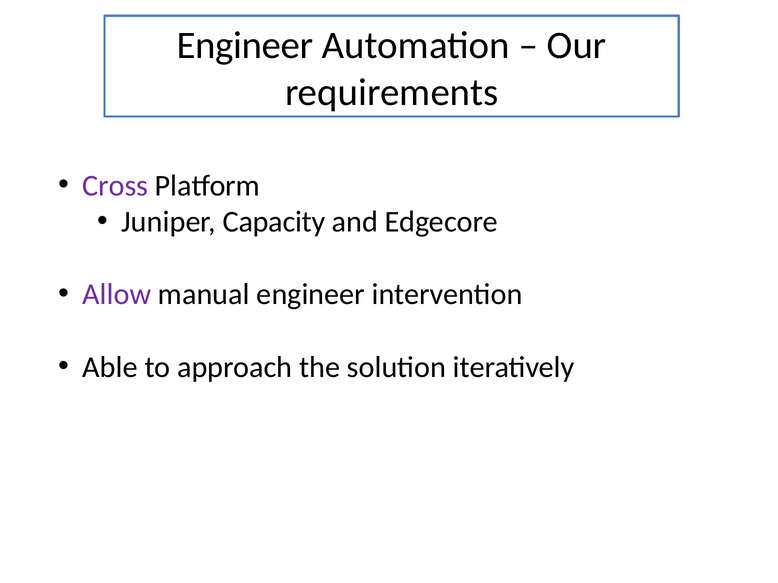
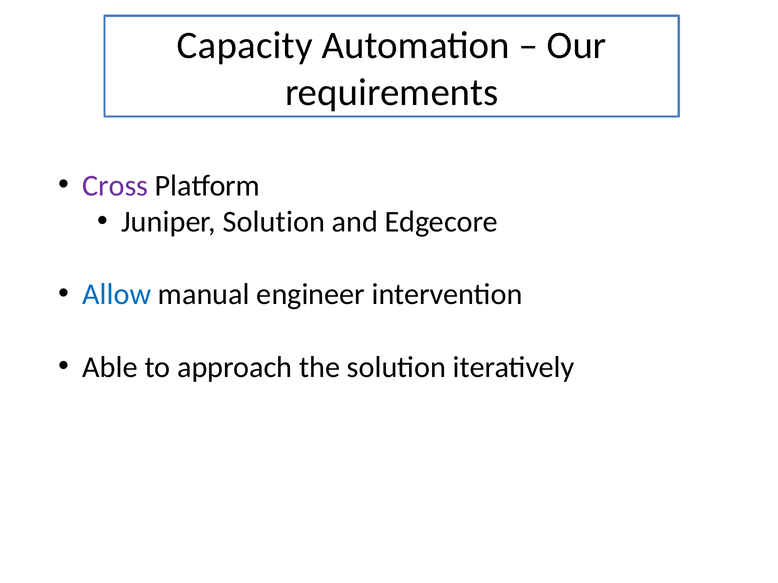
Engineer at (245, 46): Engineer -> Capacity
Juniper Capacity: Capacity -> Solution
Allow colour: purple -> blue
